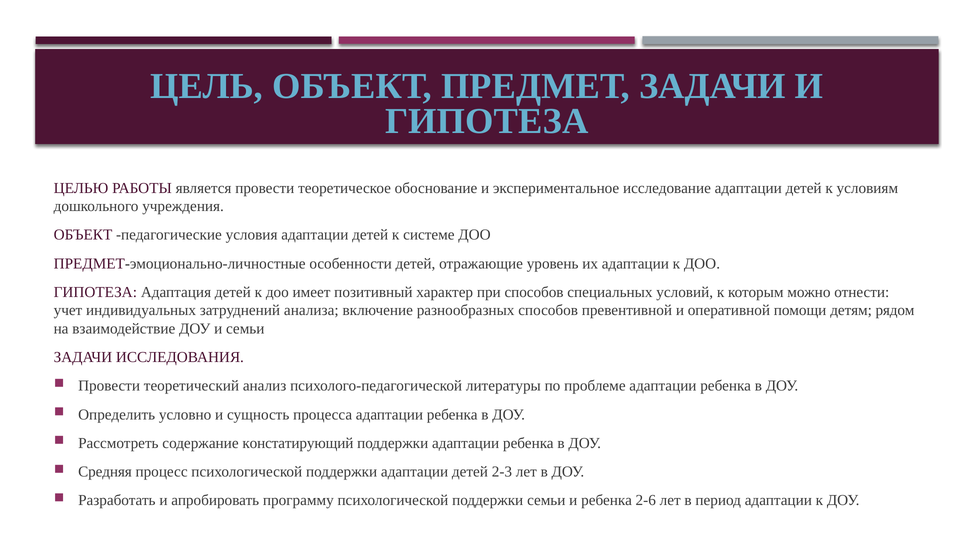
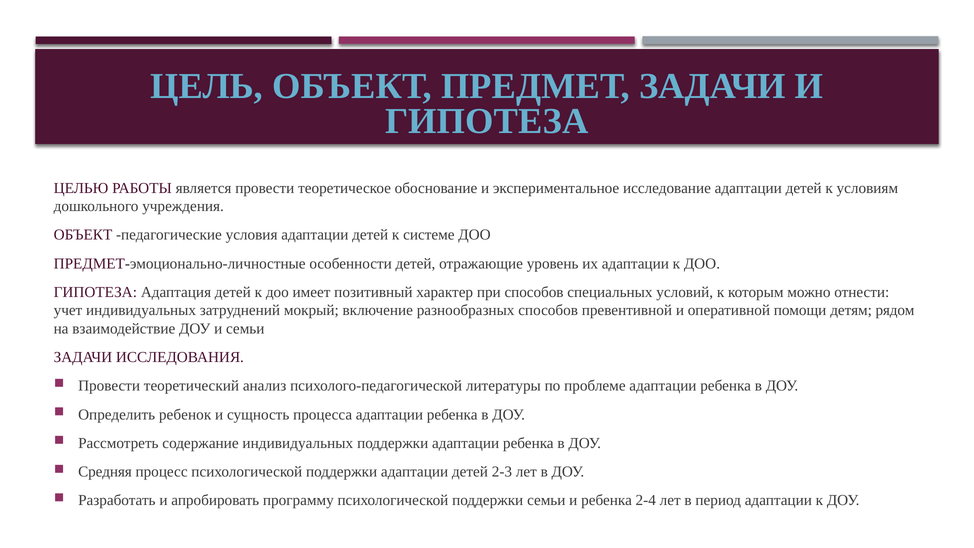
анализа: анализа -> мокрый
условно: условно -> ребенок
содержание констатирующий: констатирующий -> индивидуальных
2-6: 2-6 -> 2-4
